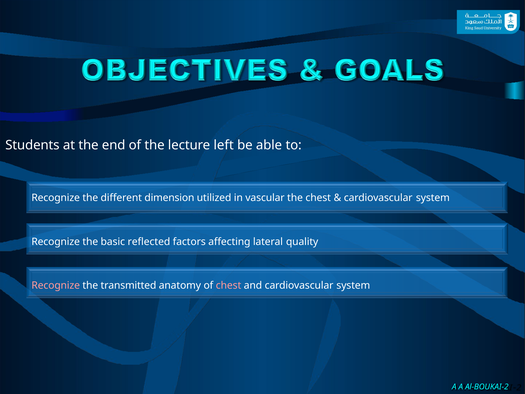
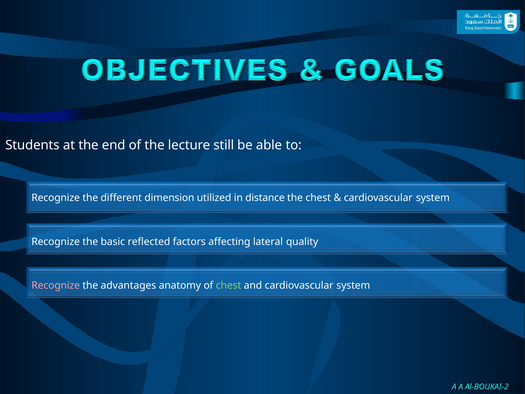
left: left -> still
vascular: vascular -> distance
transmitted: transmitted -> advantages
chest at (229, 285) colour: pink -> light green
